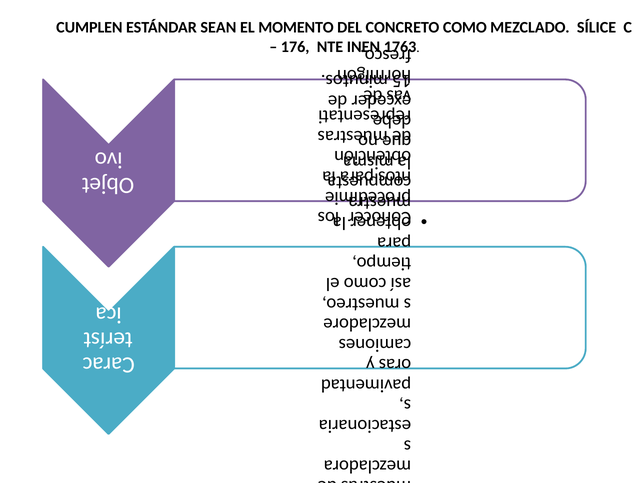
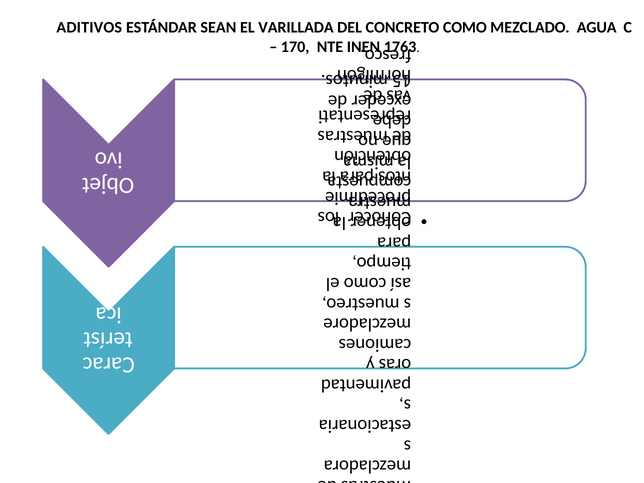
CUMPLEN: CUMPLEN -> ADITIVOS
MOMENTO: MOMENTO -> VARILLADA
SÍLICE: SÍLICE -> AGUA
176: 176 -> 170
